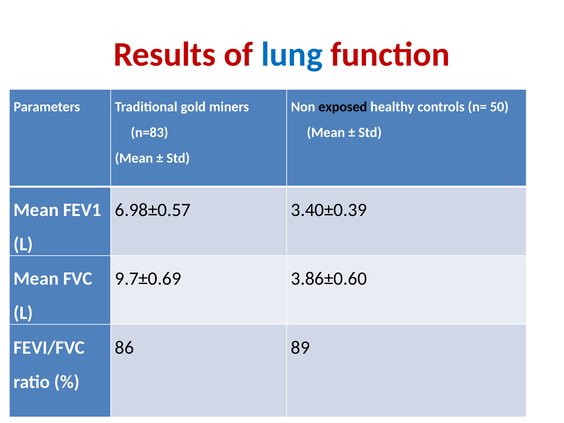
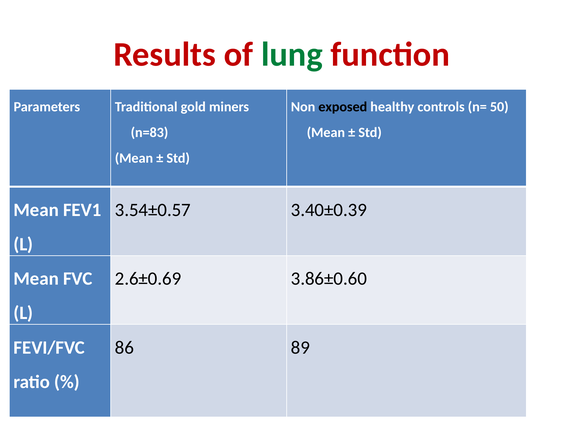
lung colour: blue -> green
6.98±0.57: 6.98±0.57 -> 3.54±0.57
9.7±0.69: 9.7±0.69 -> 2.6±0.69
